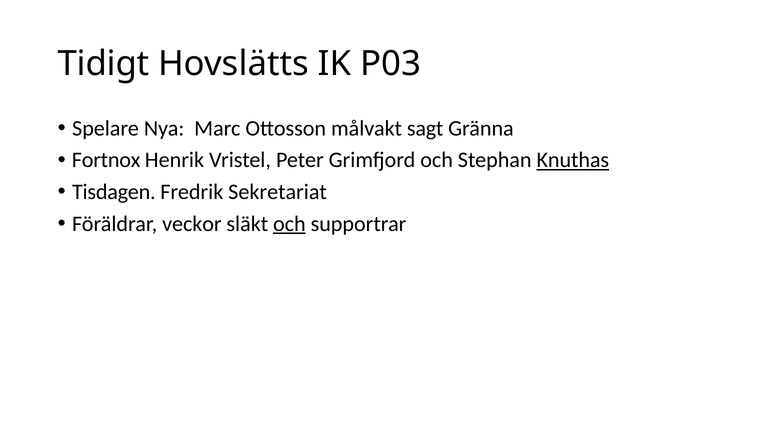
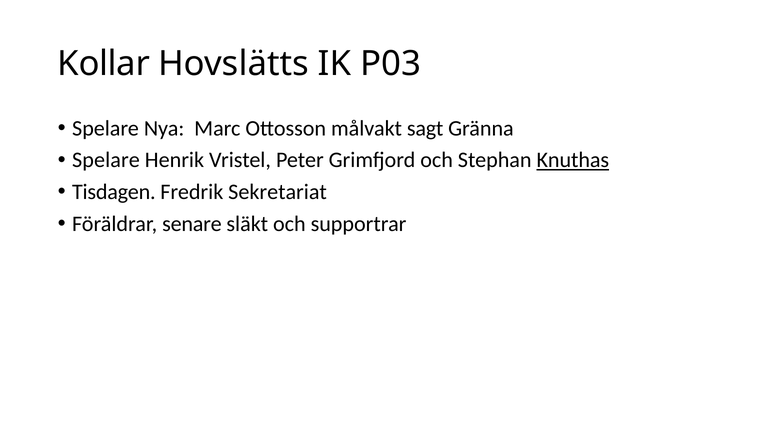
Tidigt: Tidigt -> Kollar
Fortnox at (106, 160): Fortnox -> Spelare
veckor: veckor -> senare
och at (289, 224) underline: present -> none
